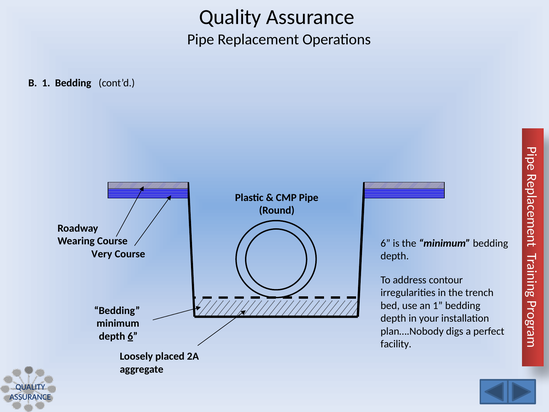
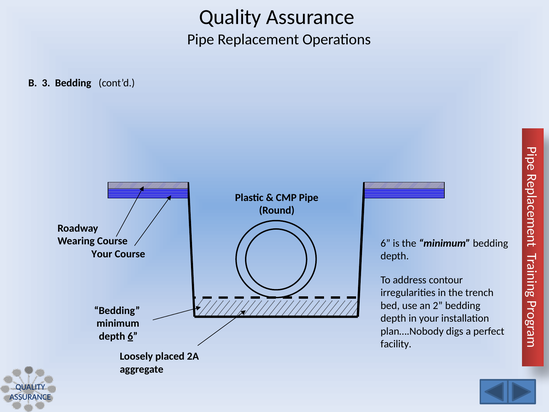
B 1: 1 -> 3
Very at (102, 254): Very -> Your
an 1: 1 -> 2
